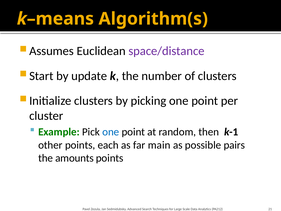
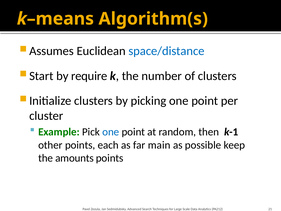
space/distance colour: purple -> blue
update: update -> require
pairs: pairs -> keep
